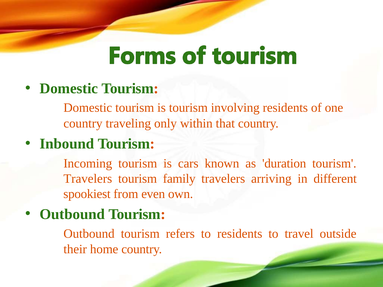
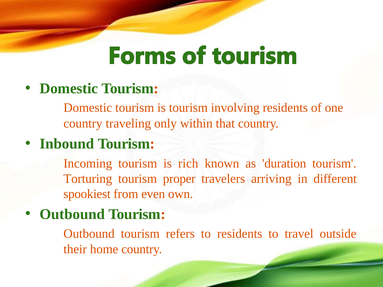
cars: cars -> rich
Travelers at (88, 179): Travelers -> Torturing
family: family -> proper
